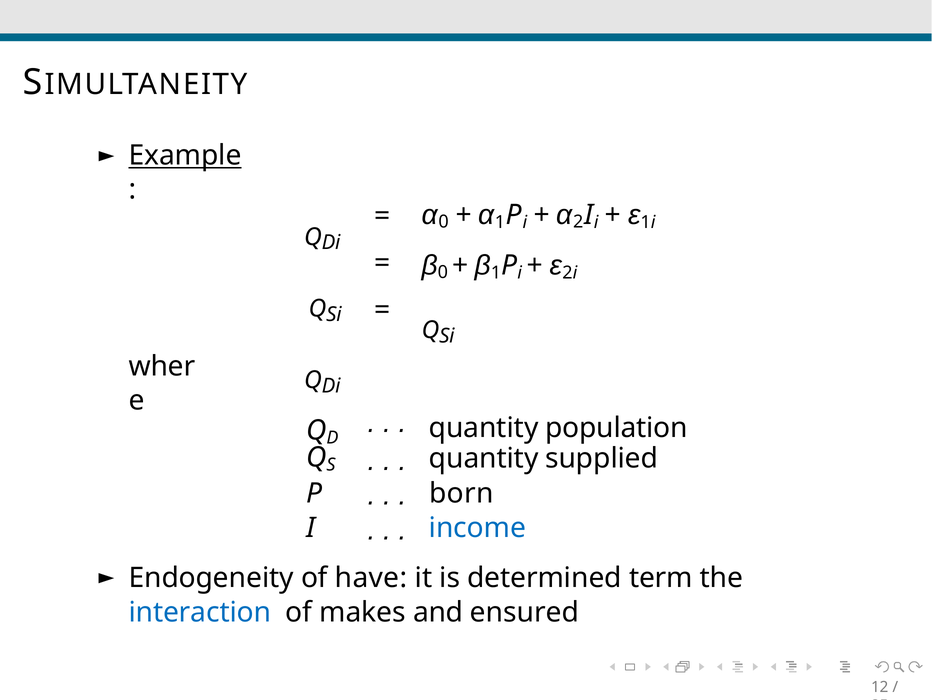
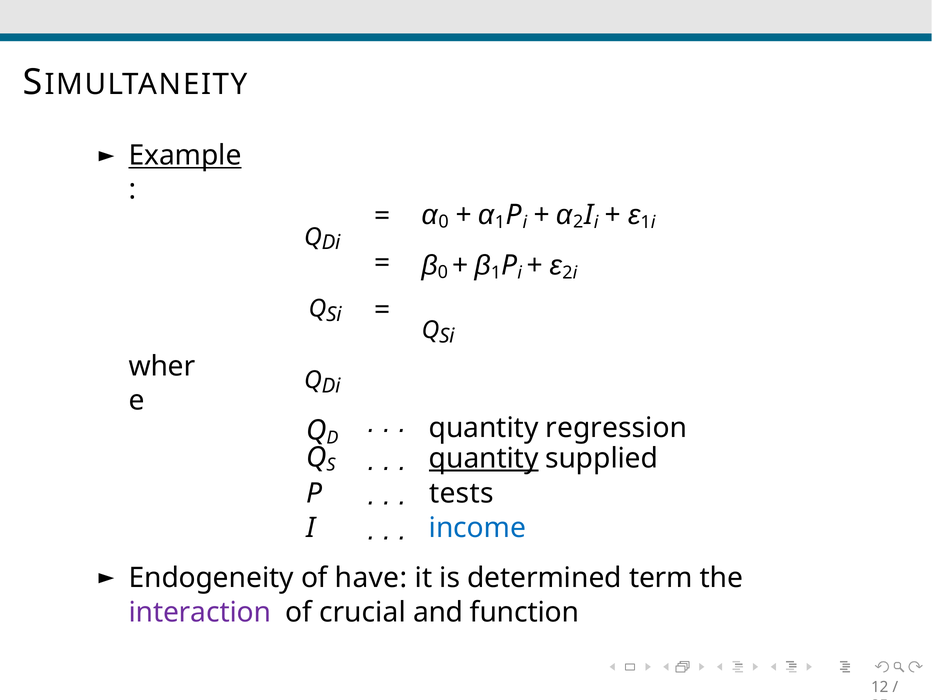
population: population -> regression
quantity at (484, 458) underline: none -> present
born: born -> tests
interaction colour: blue -> purple
makes: makes -> crucial
ensured: ensured -> function
